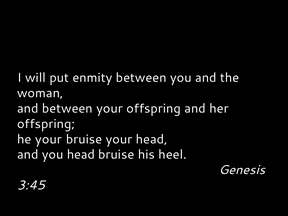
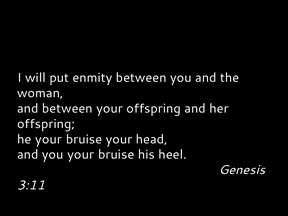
you head: head -> your
3:45: 3:45 -> 3:11
